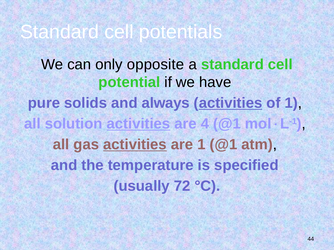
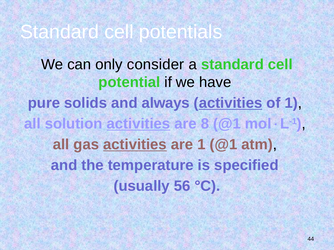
opposite: opposite -> consider
4: 4 -> 8
72: 72 -> 56
